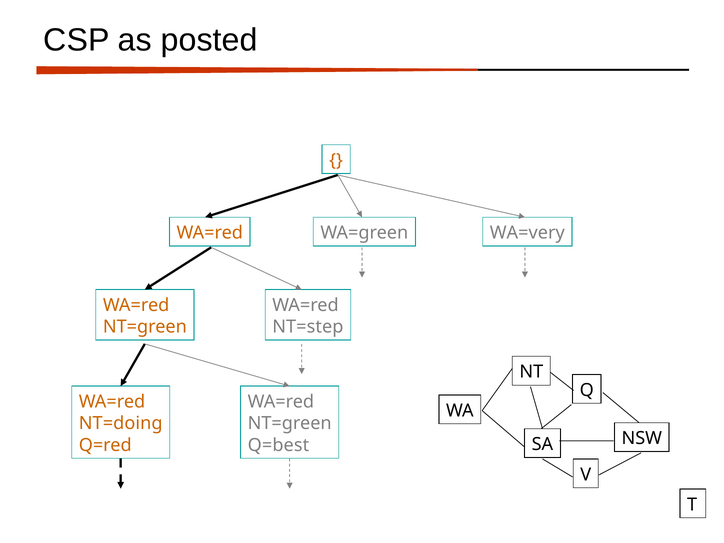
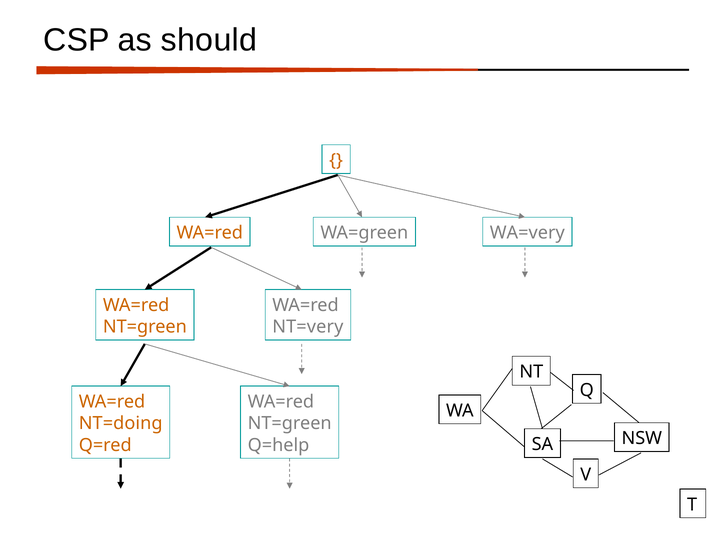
posted: posted -> should
NT=step: NT=step -> NT=very
Q=best: Q=best -> Q=help
